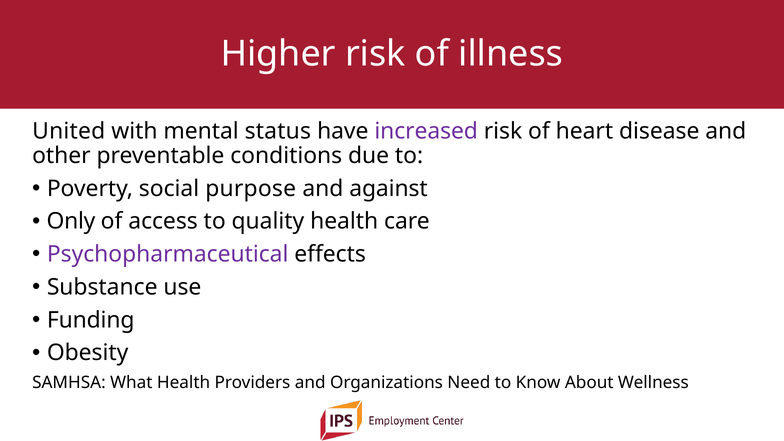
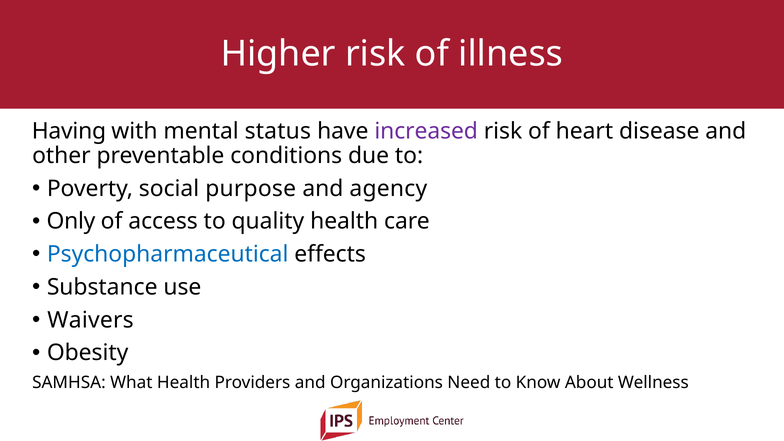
United: United -> Having
against: against -> agency
Psychopharmaceutical colour: purple -> blue
Funding: Funding -> Waivers
